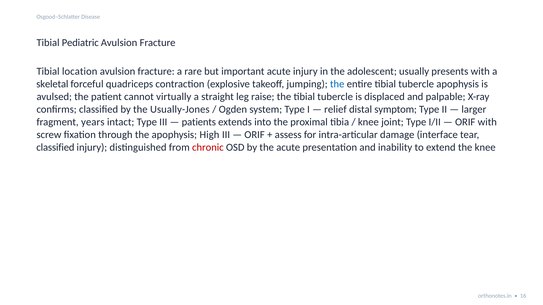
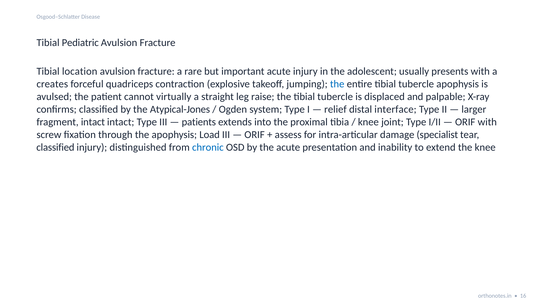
skeletal: skeletal -> creates
Usually-Jones: Usually-Jones -> Atypical-Jones
symptom: symptom -> interface
fragment years: years -> intact
High: High -> Load
interface: interface -> specialist
chronic colour: red -> blue
